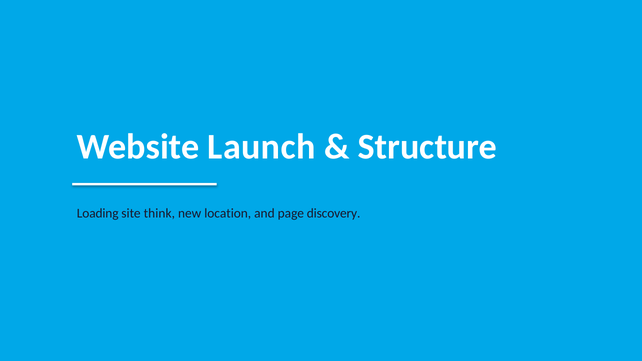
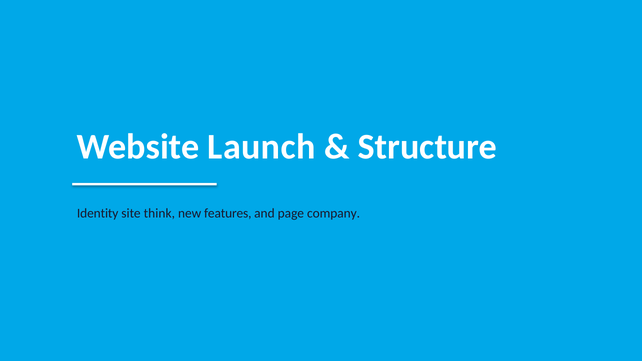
Loading: Loading -> Identity
location: location -> features
discovery: discovery -> company
